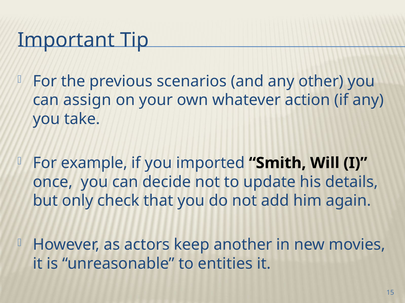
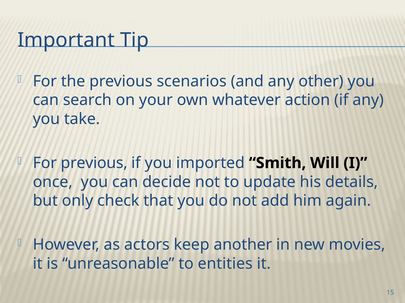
assign: assign -> search
For example: example -> previous
